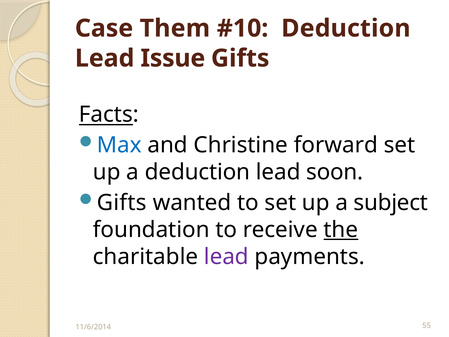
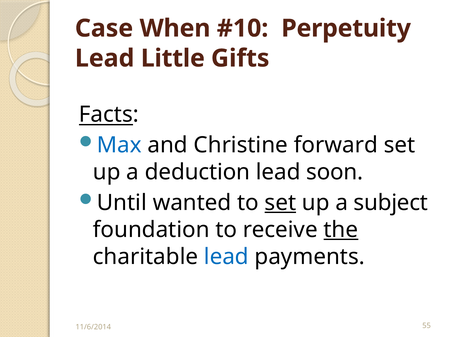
Them: Them -> When
Deduction at (346, 28): Deduction -> Perpetuity
Issue: Issue -> Little
Gifts at (122, 203): Gifts -> Until
set at (280, 203) underline: none -> present
lead at (226, 256) colour: purple -> blue
